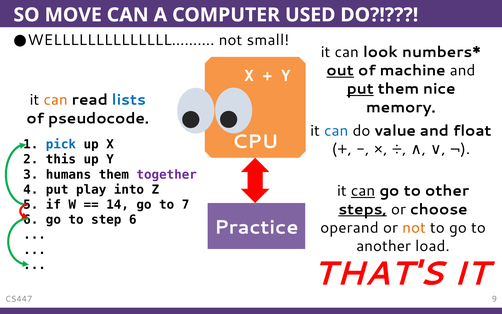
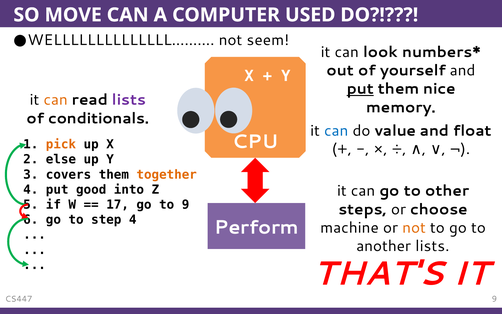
small: small -> seem
out underline: present -> none
machine: machine -> yourself
lists at (129, 100) colour: blue -> purple
pseudocode: pseudocode -> conditionals
pick colour: blue -> orange
this: this -> else
humans: humans -> covers
together colour: purple -> orange
play: play -> good
can at (363, 191) underline: present -> none
14: 14 -> 17
to 7: 7 -> 9
steps underline: present -> none
step 6: 6 -> 4
Practice: Practice -> Perform
operand: operand -> machine
another load: load -> lists
